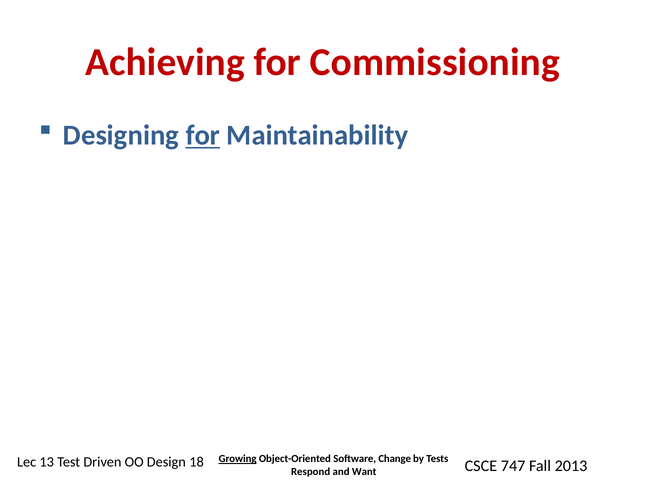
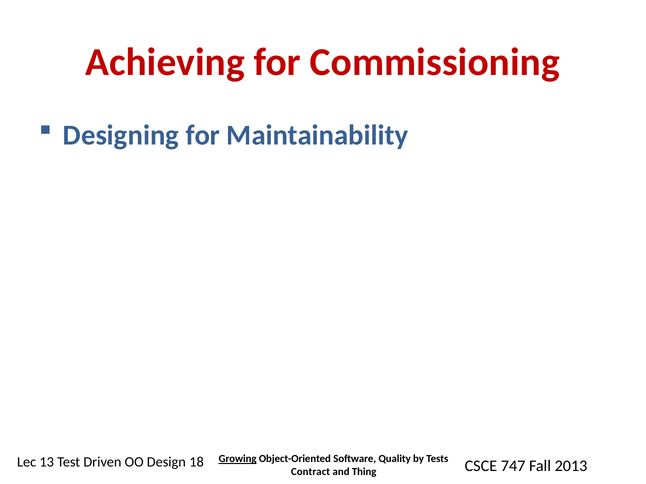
for at (203, 136) underline: present -> none
Change: Change -> Quality
Respond: Respond -> Contract
Want: Want -> Thing
